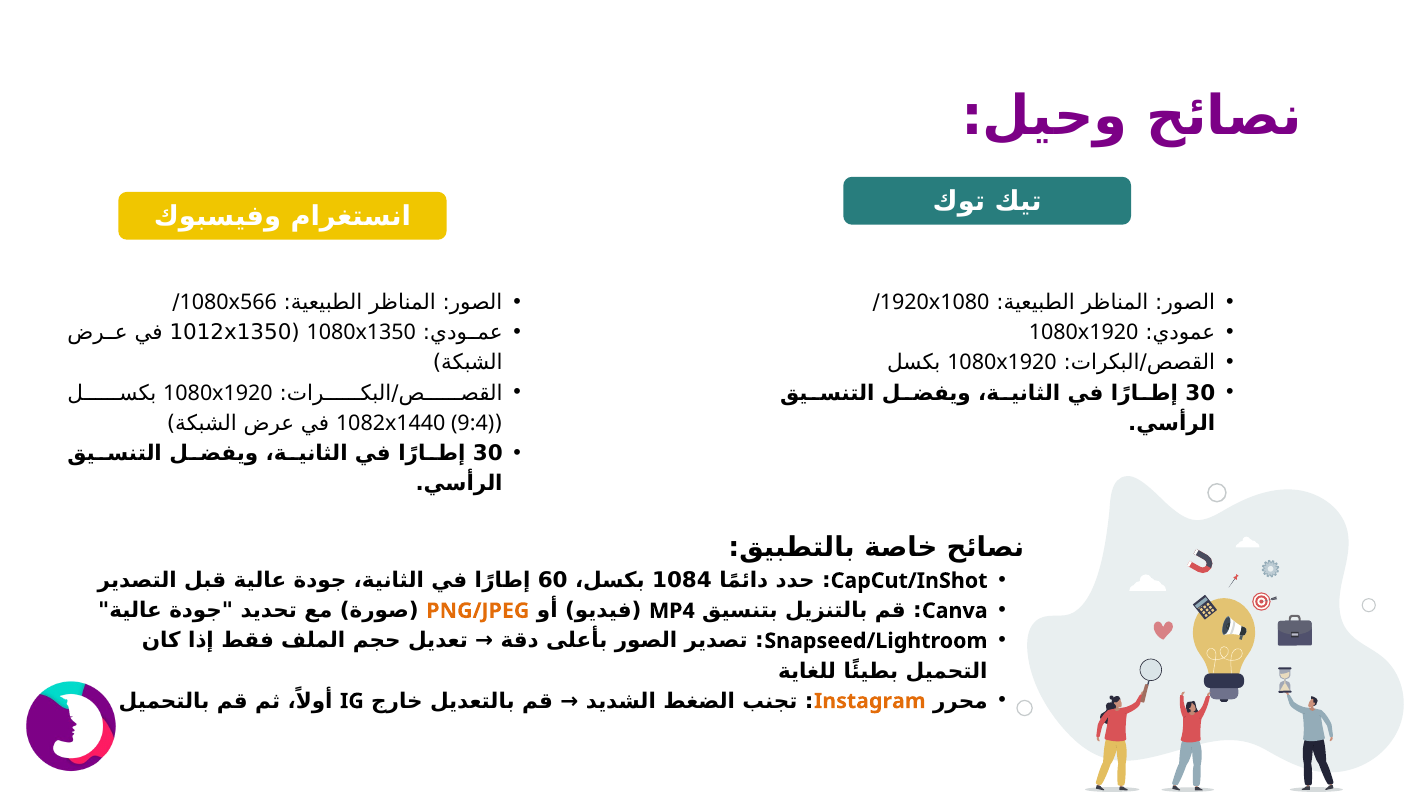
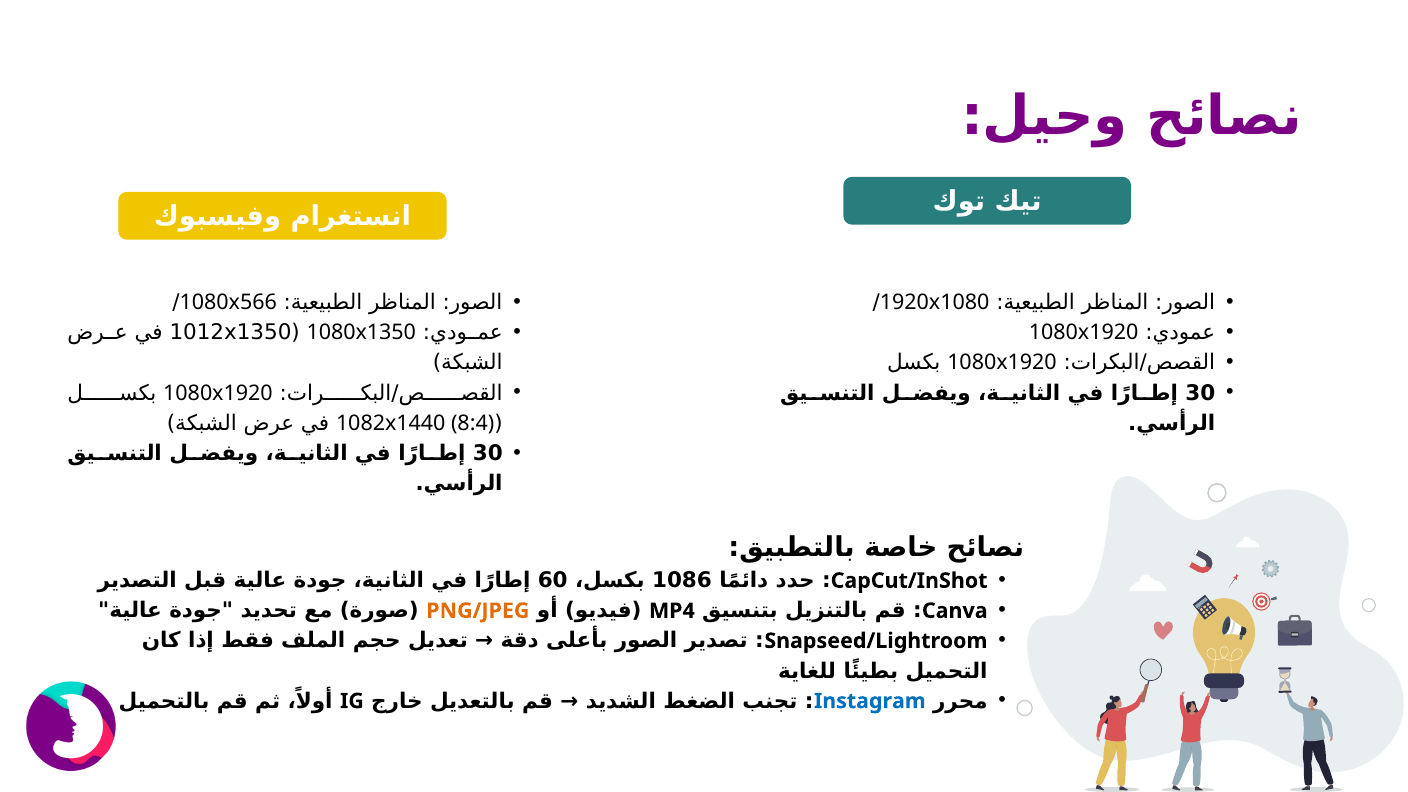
9:4: 9:4 -> 8:4
1084: 1084 -> 1086
Instagram colour: orange -> blue
